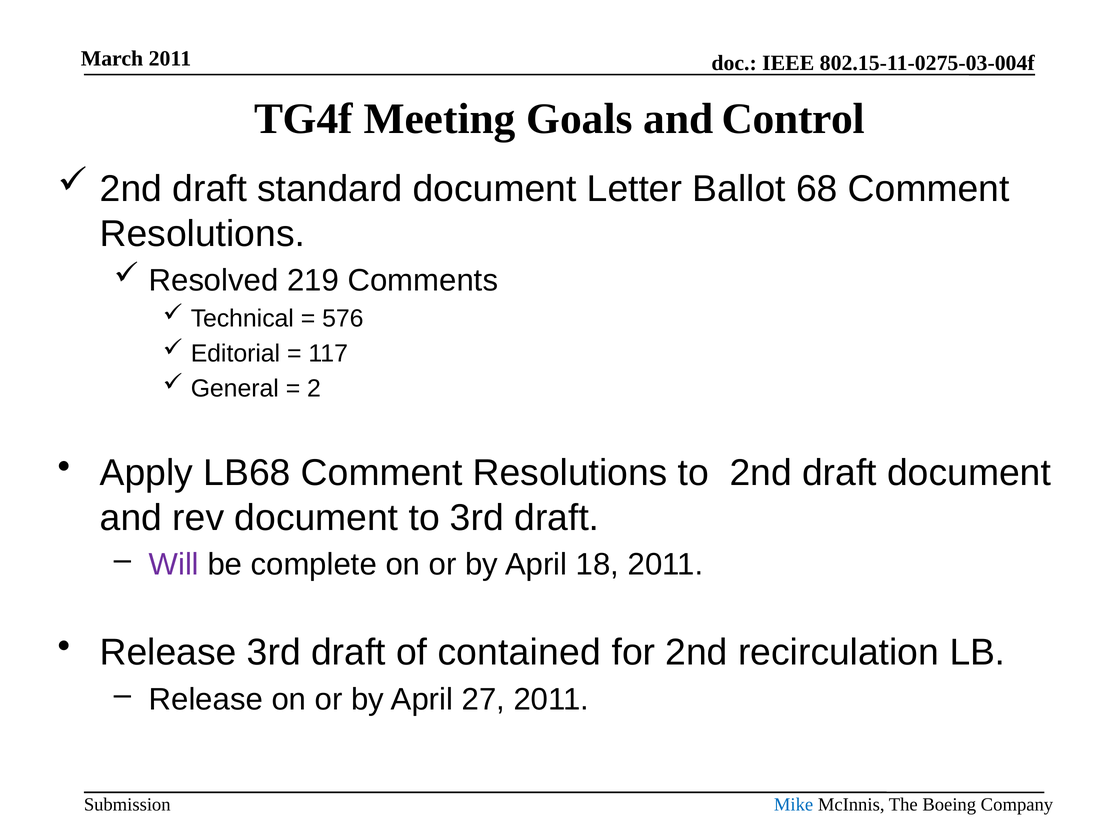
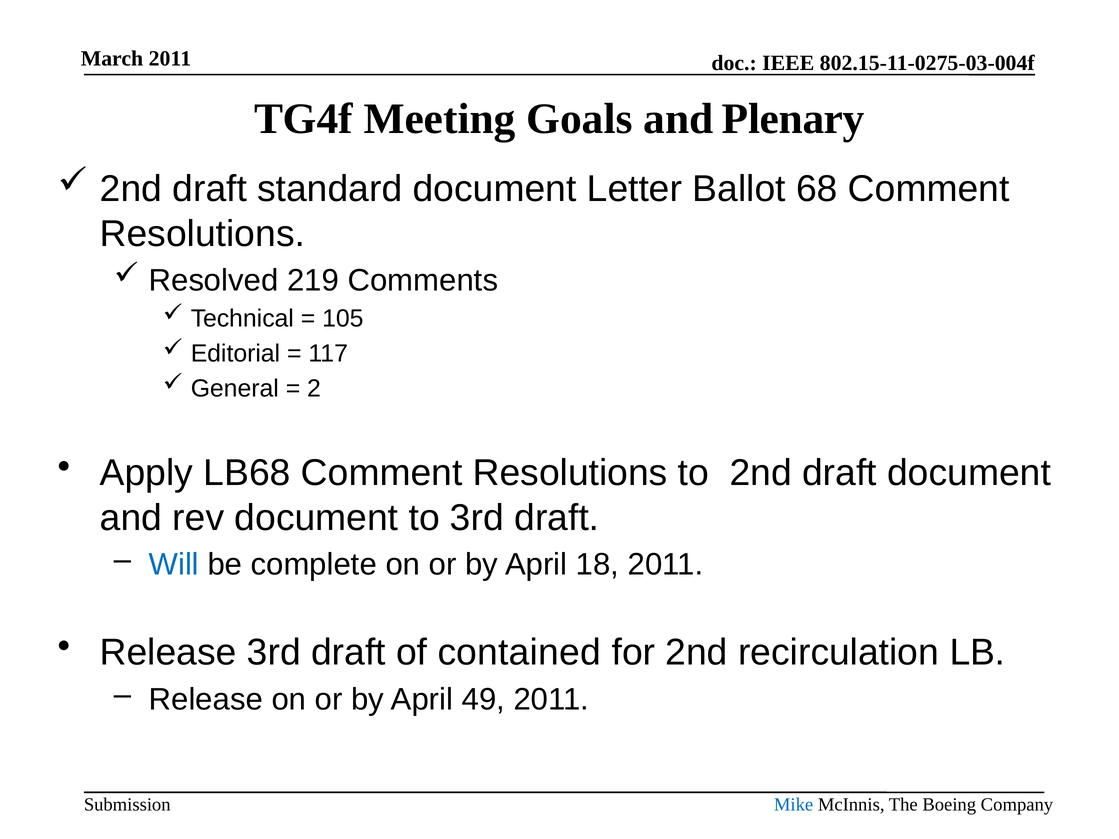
Control: Control -> Plenary
576: 576 -> 105
Will colour: purple -> blue
27: 27 -> 49
